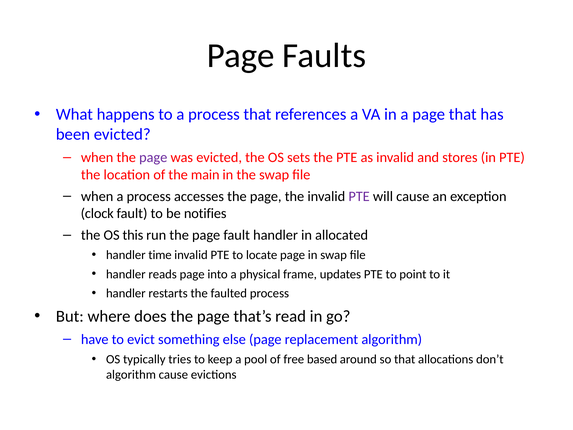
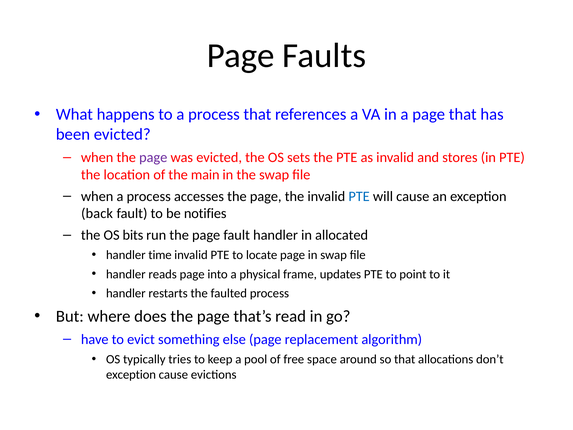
PTE at (359, 196) colour: purple -> blue
clock: clock -> back
this: this -> bits
based: based -> space
algorithm at (131, 374): algorithm -> exception
